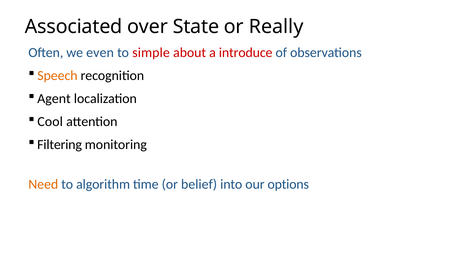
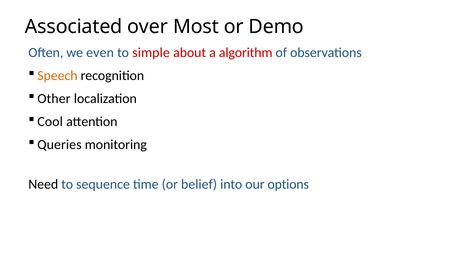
State: State -> Most
Really: Really -> Demo
introduce: introduce -> algorithm
Agent: Agent -> Other
Filtering: Filtering -> Queries
Need colour: orange -> black
algorithm: algorithm -> sequence
